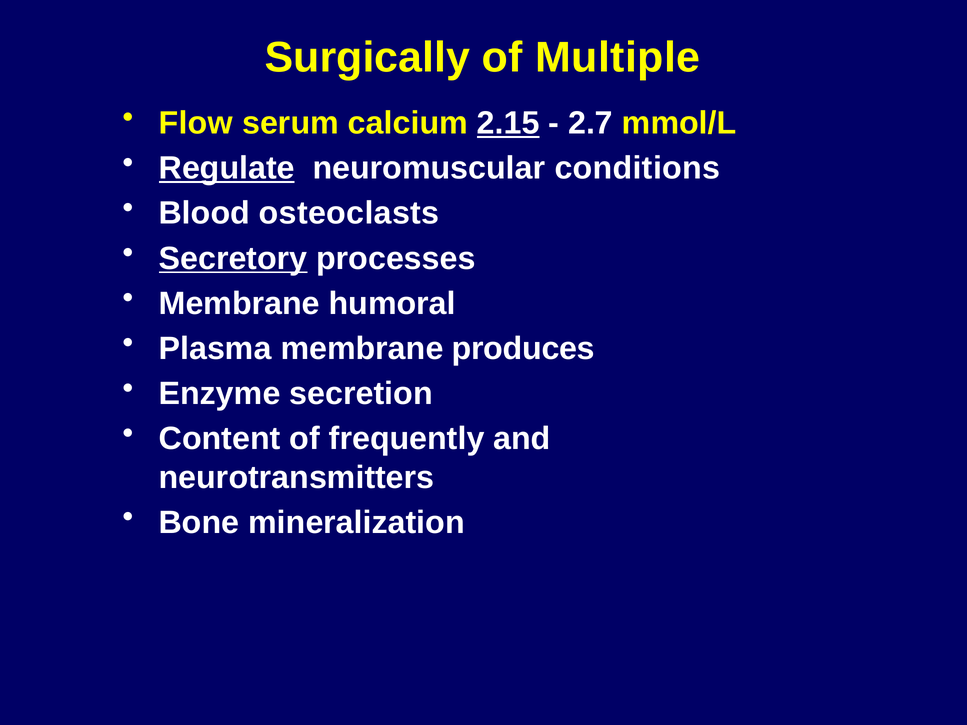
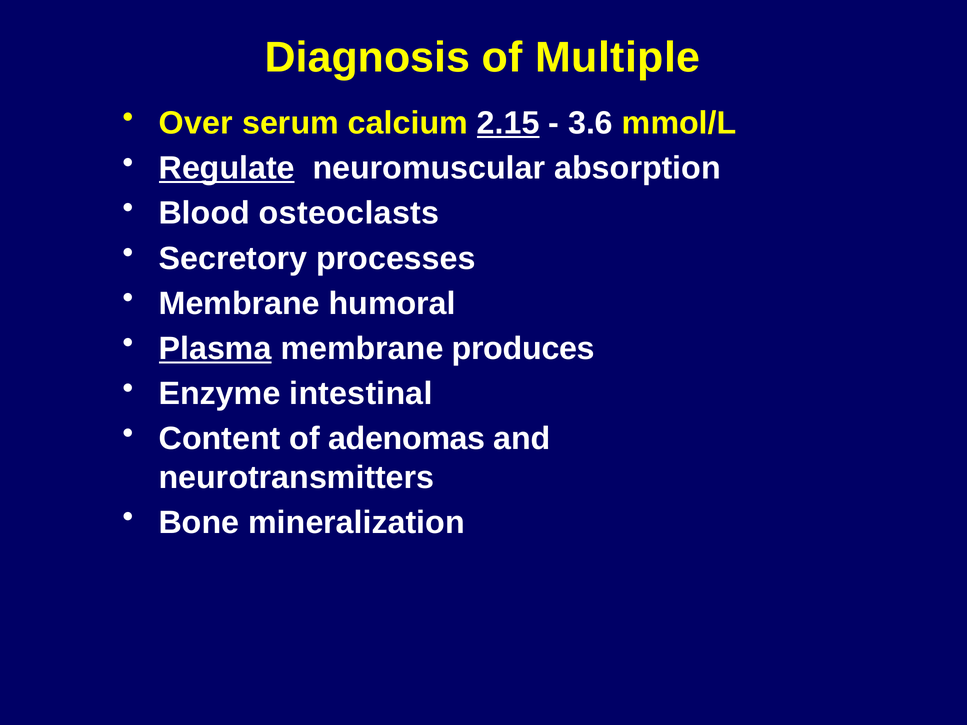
Surgically: Surgically -> Diagnosis
Flow: Flow -> Over
2.7: 2.7 -> 3.6
conditions: conditions -> absorption
Secretory underline: present -> none
Plasma underline: none -> present
secretion: secretion -> intestinal
frequently: frequently -> adenomas
